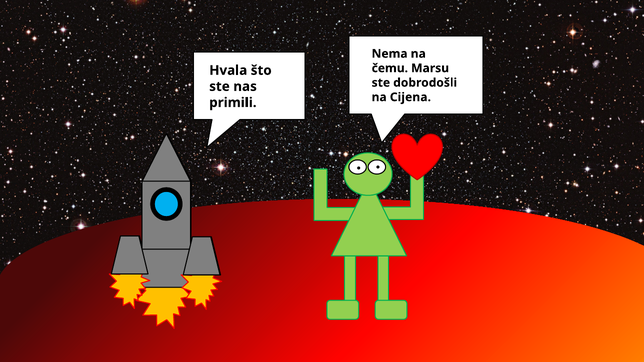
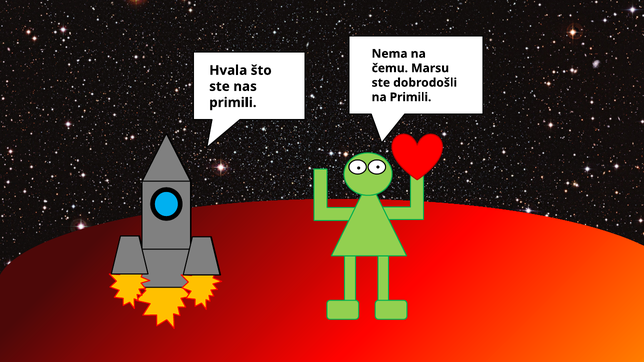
na Cijena: Cijena -> Primili
